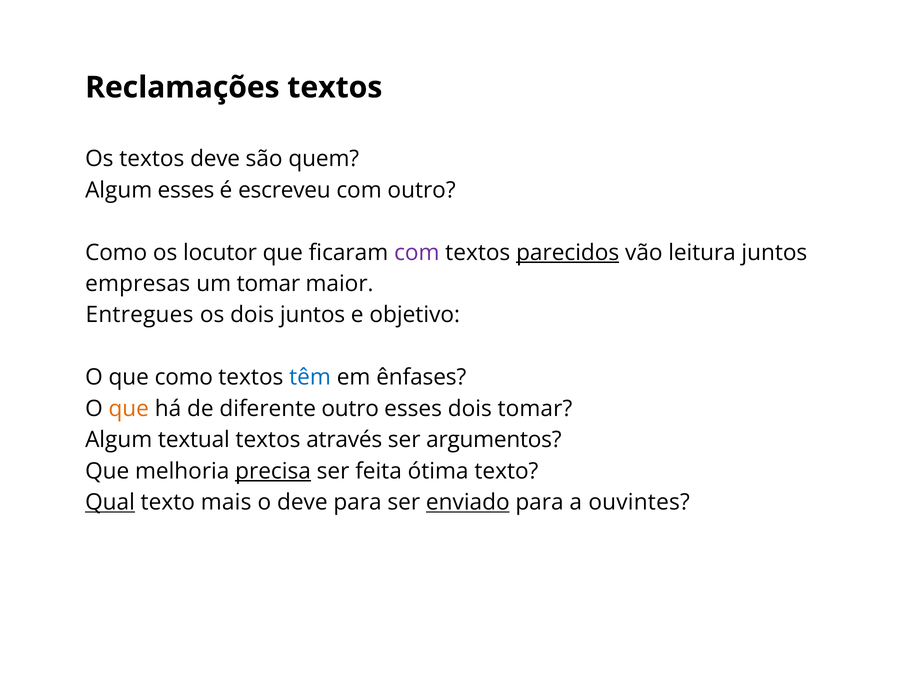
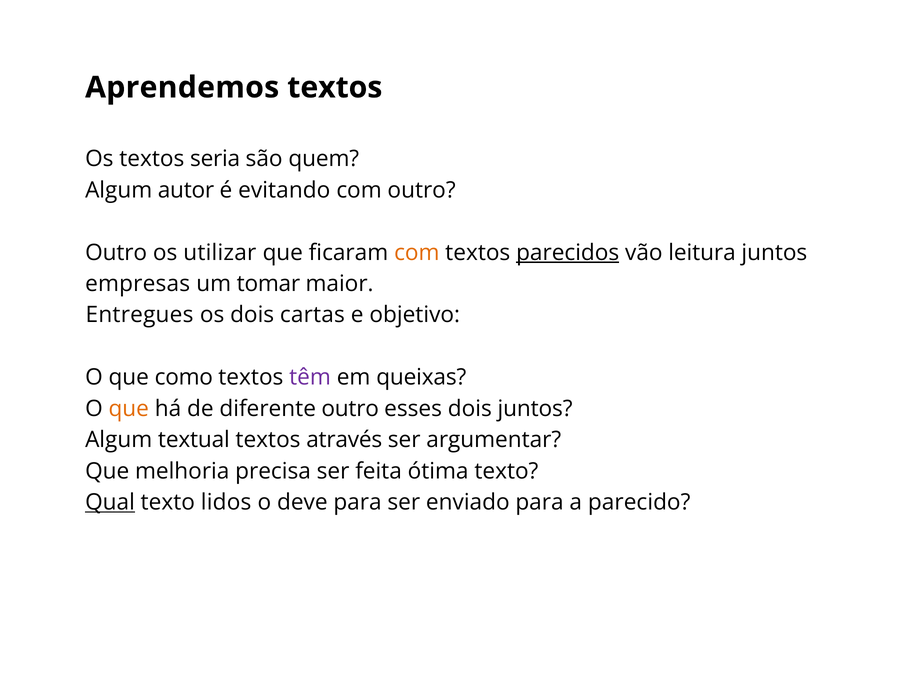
Reclamações: Reclamações -> Aprendemos
textos deve: deve -> seria
Algum esses: esses -> autor
escreveu: escreveu -> evitando
Como at (116, 252): Como -> Outro
locutor: locutor -> utilizar
com at (417, 252) colour: purple -> orange
dois juntos: juntos -> cartas
têm colour: blue -> purple
ênfases: ênfases -> queixas
dois tomar: tomar -> juntos
argumentos: argumentos -> argumentar
precisa underline: present -> none
mais: mais -> lidos
enviado underline: present -> none
ouvintes: ouvintes -> parecido
